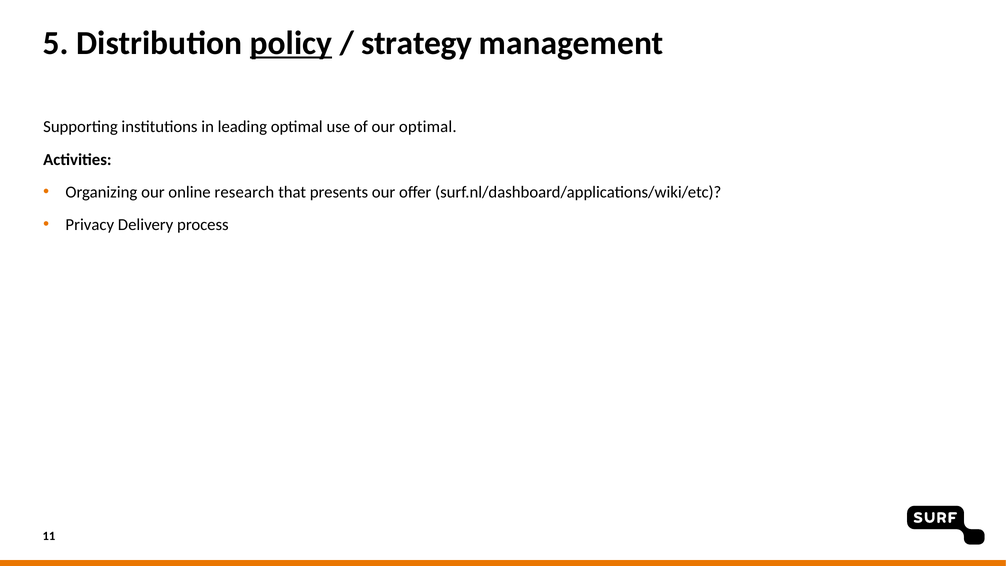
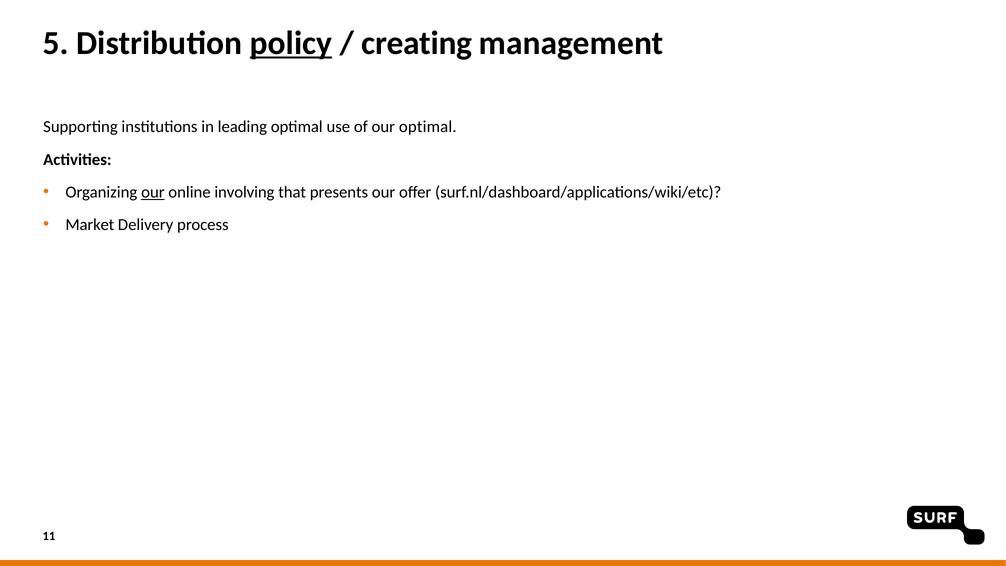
strategy: strategy -> creating
our at (153, 192) underline: none -> present
research: research -> involving
Privacy: Privacy -> Market
